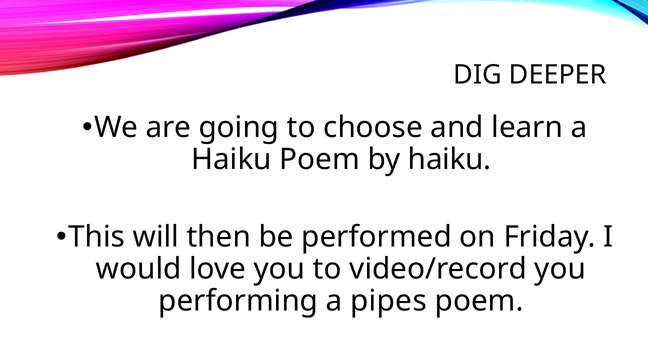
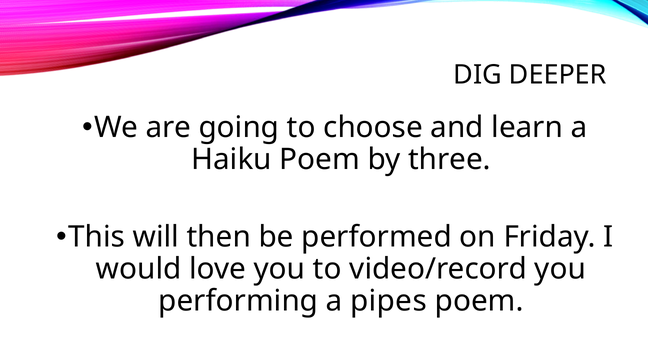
by haiku: haiku -> three
